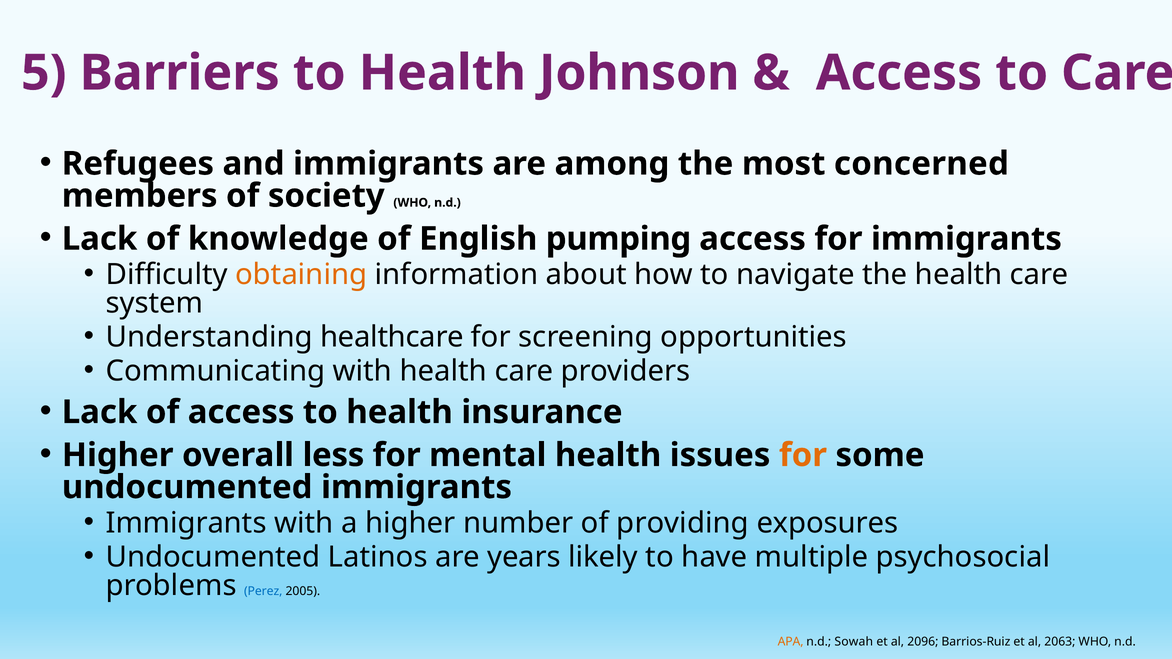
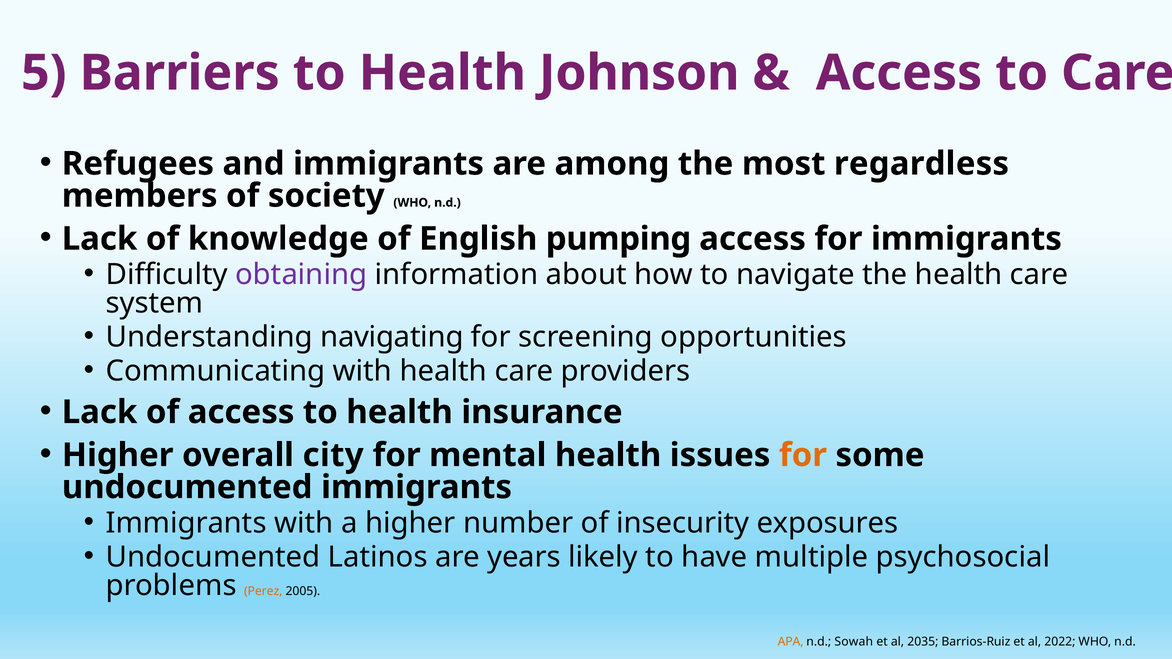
concerned: concerned -> regardless
obtaining colour: orange -> purple
healthcare: healthcare -> navigating
less: less -> city
providing: providing -> insecurity
Perez colour: blue -> orange
2096: 2096 -> 2035
2063: 2063 -> 2022
